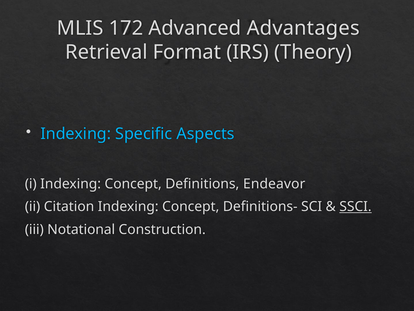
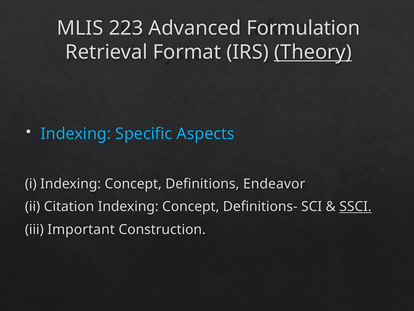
172: 172 -> 223
Advantages: Advantages -> Formulation
Theory underline: none -> present
Notational: Notational -> Important
